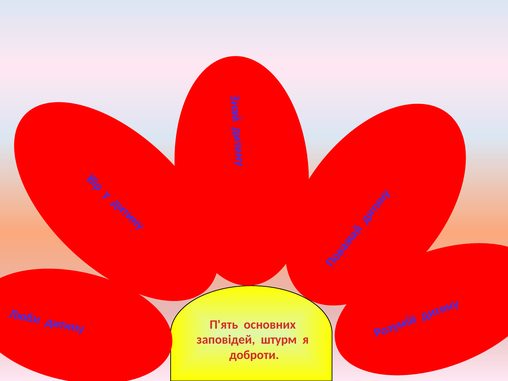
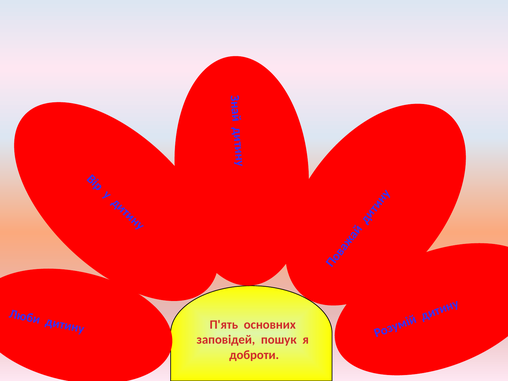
штурм: штурм -> пошук
